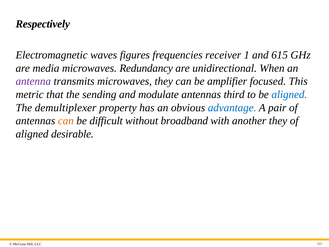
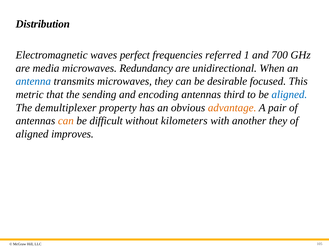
Respectively: Respectively -> Distribution
figures: figures -> perfect
receiver: receiver -> referred
615: 615 -> 700
antenna colour: purple -> blue
amplifier: amplifier -> desirable
modulate: modulate -> encoding
advantage colour: blue -> orange
broadband: broadband -> kilometers
desirable: desirable -> improves
